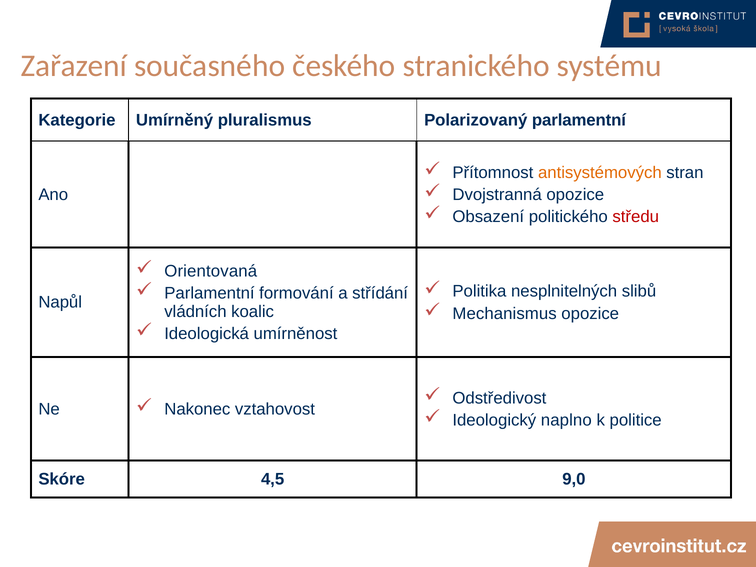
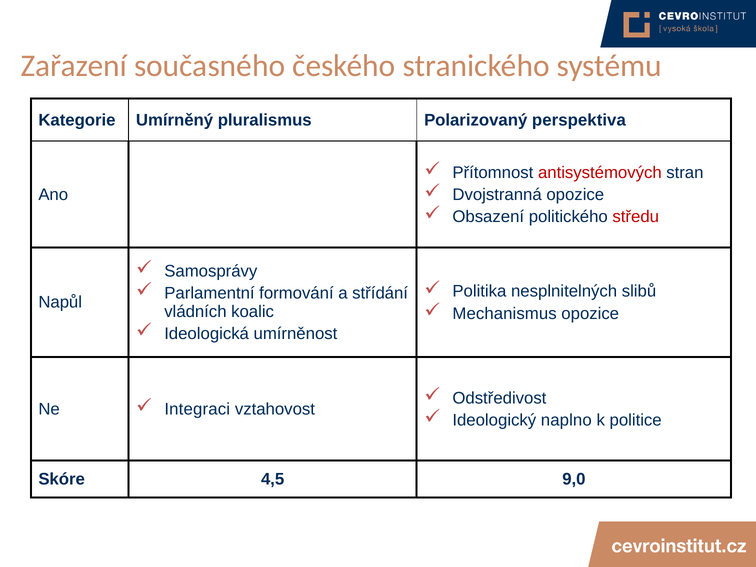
Polarizovaný parlamentní: parlamentní -> perspektiva
antisystémových colour: orange -> red
Orientovaná: Orientovaná -> Samosprávy
Nakonec: Nakonec -> Integraci
